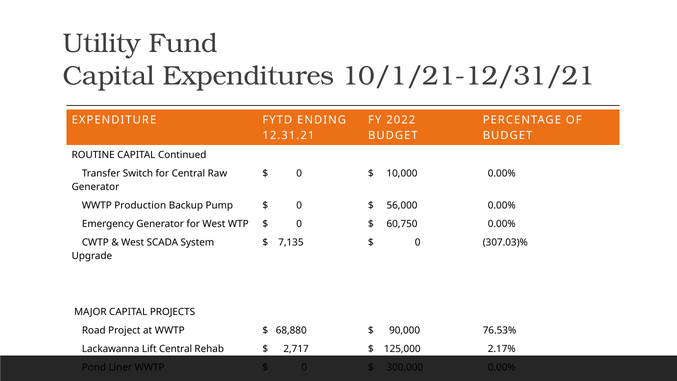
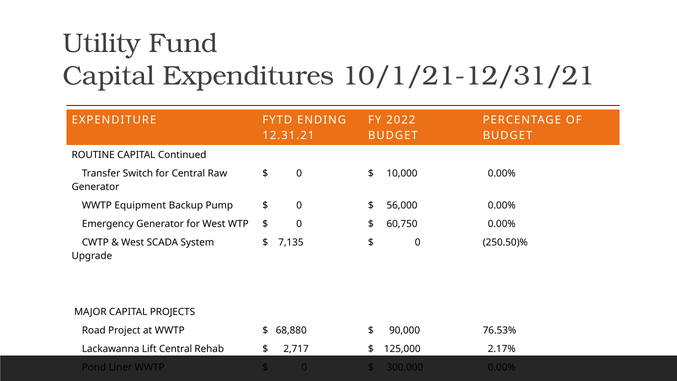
Production: Production -> Equipment
307.03)%: 307.03)% -> 250.50)%
